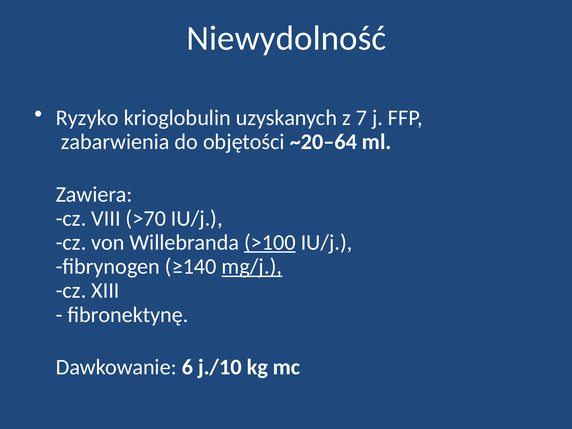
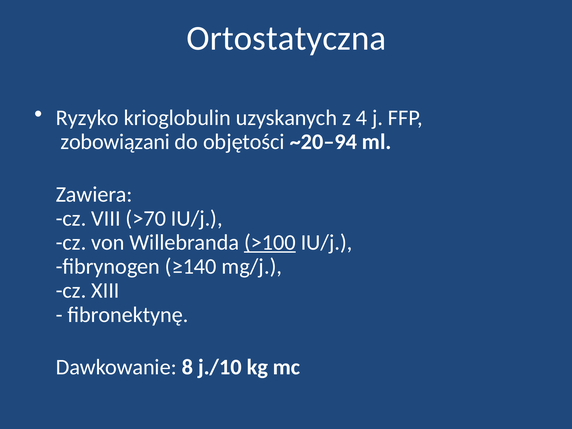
Niewydolność: Niewydolność -> Ortostatyczna
7: 7 -> 4
zabarwienia: zabarwienia -> zobowiązani
~20–64: ~20–64 -> ~20–94
mg/j underline: present -> none
6: 6 -> 8
